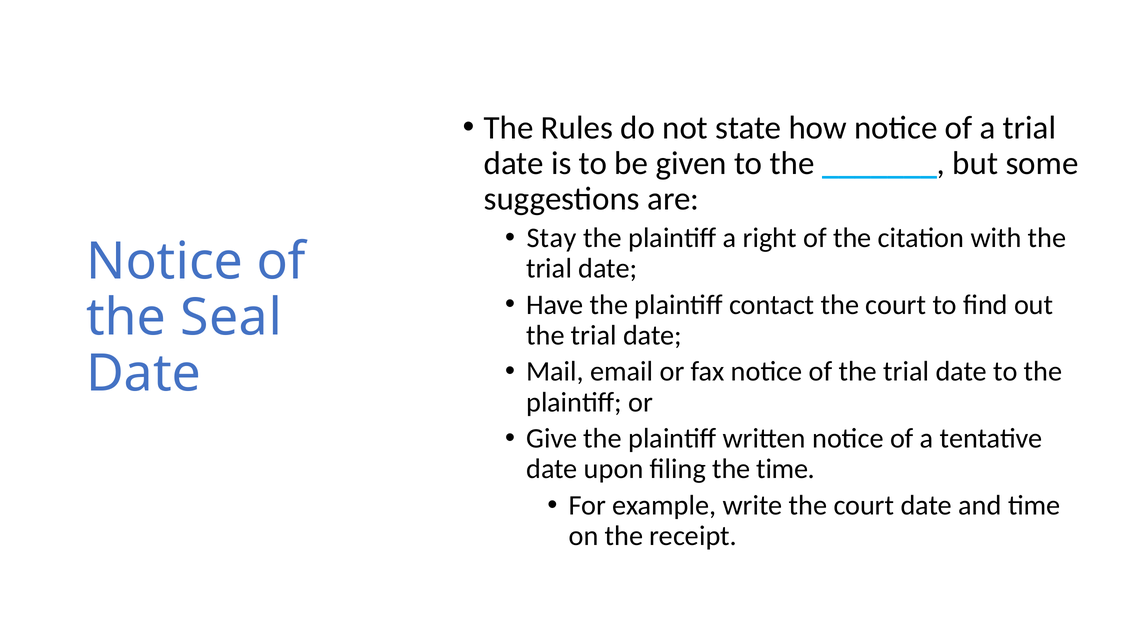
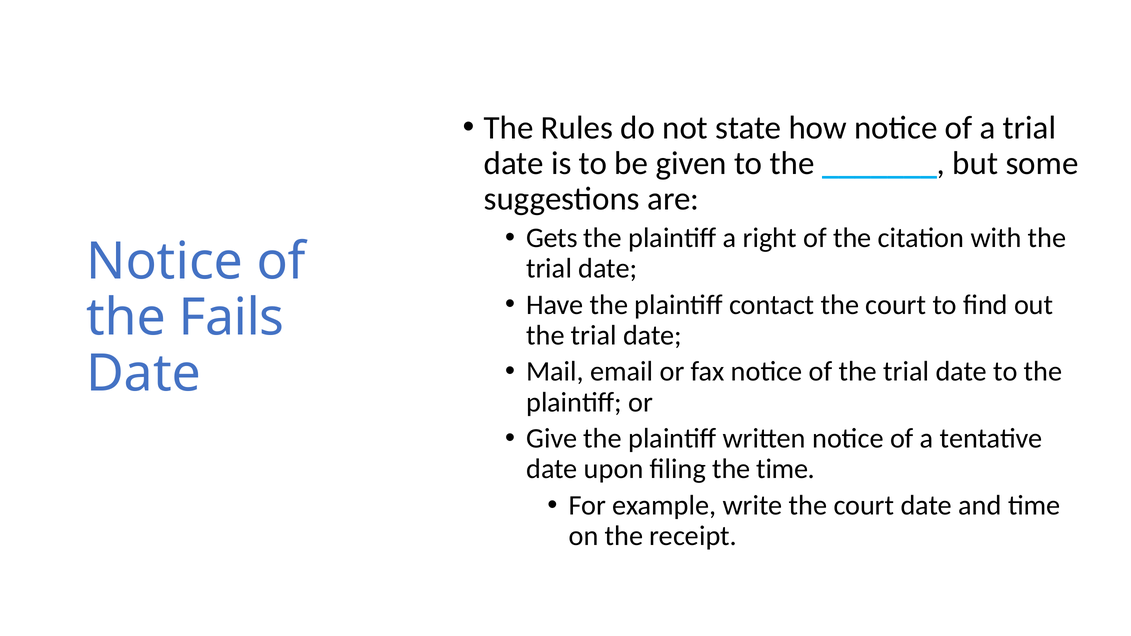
Stay: Stay -> Gets
Seal: Seal -> Fails
